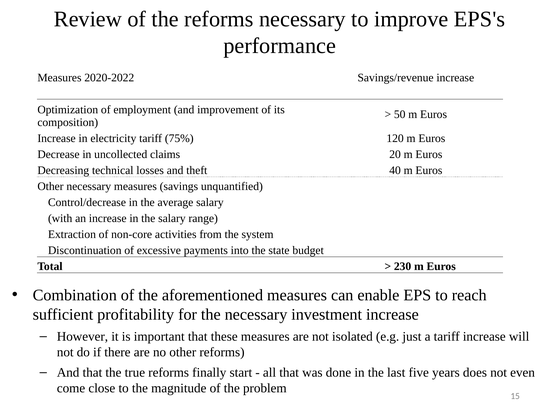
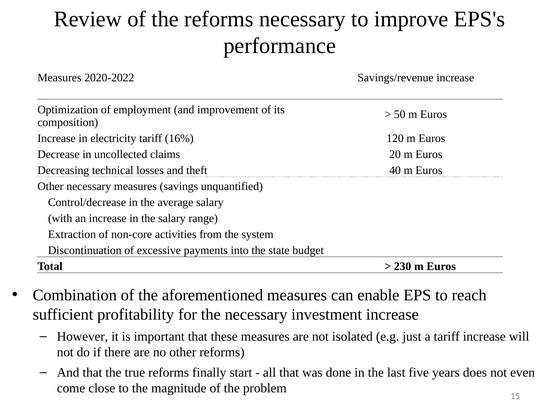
75%: 75% -> 16%
